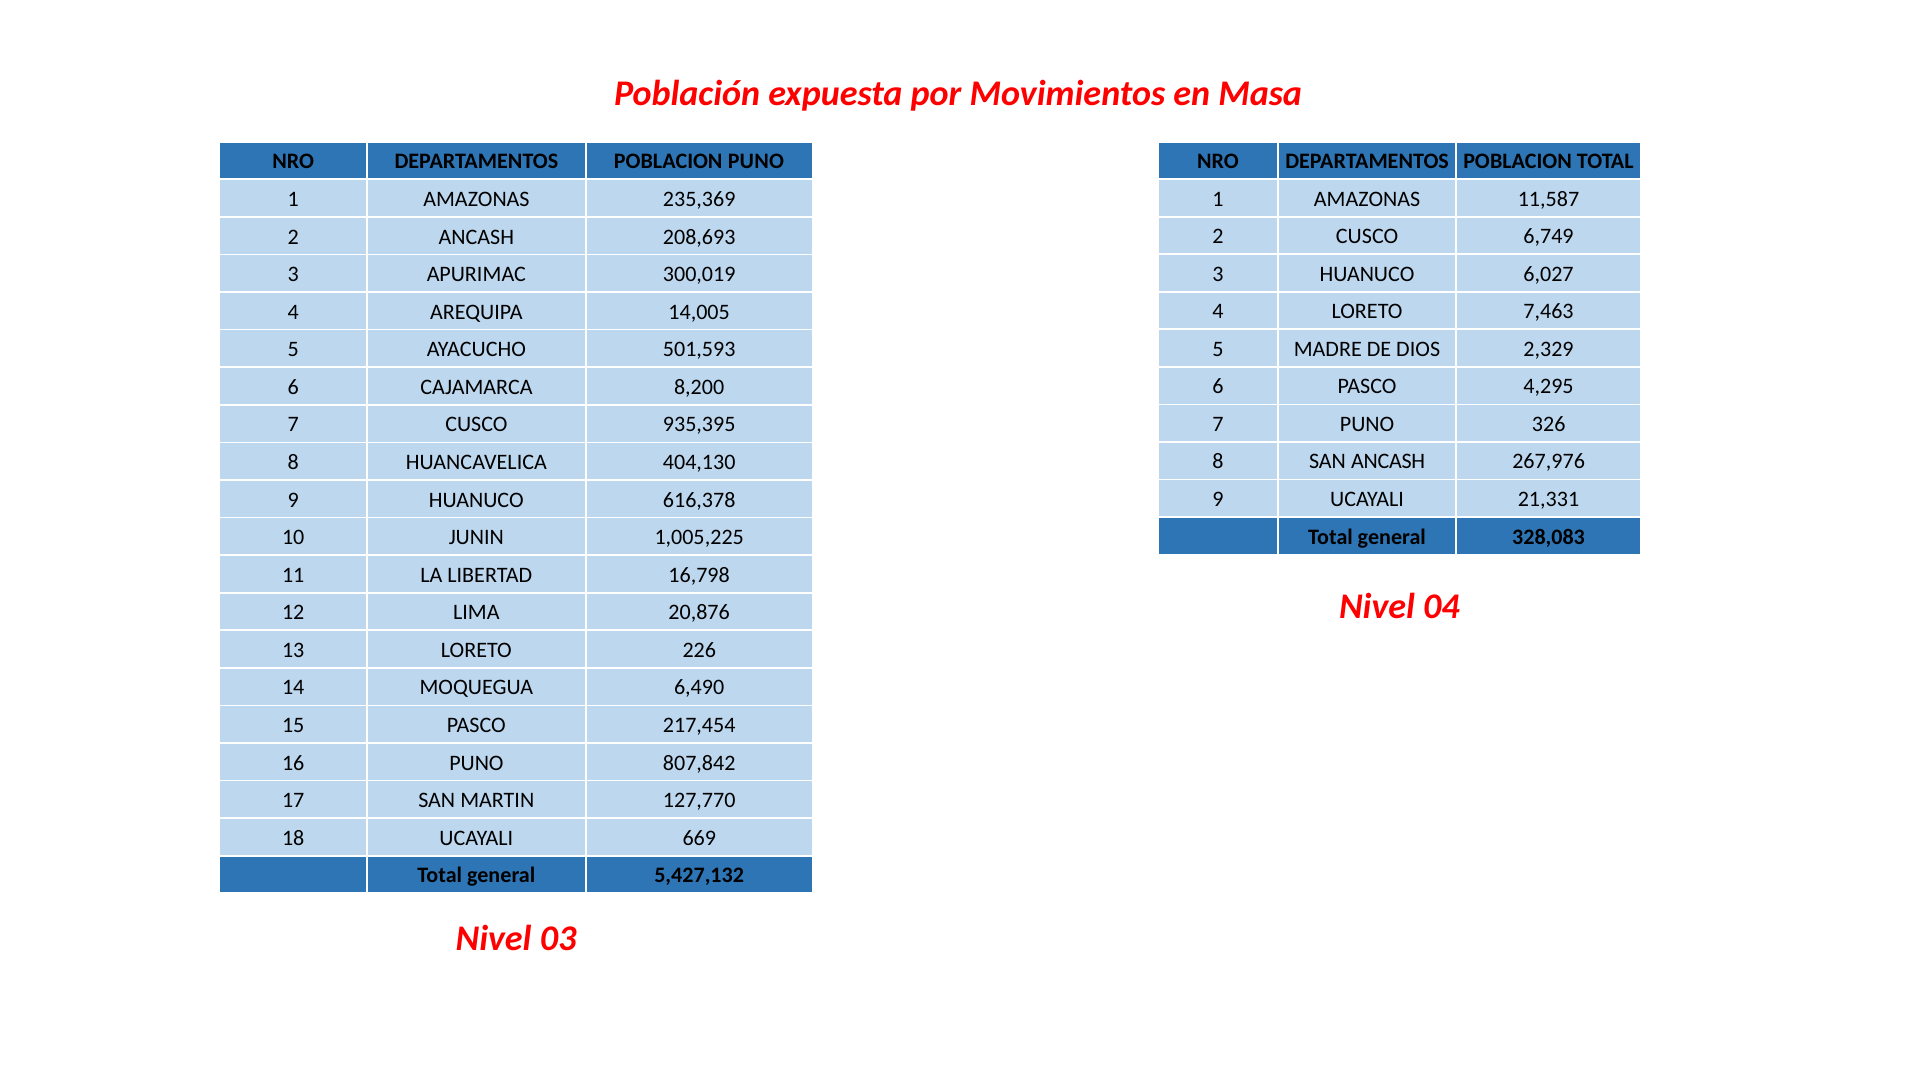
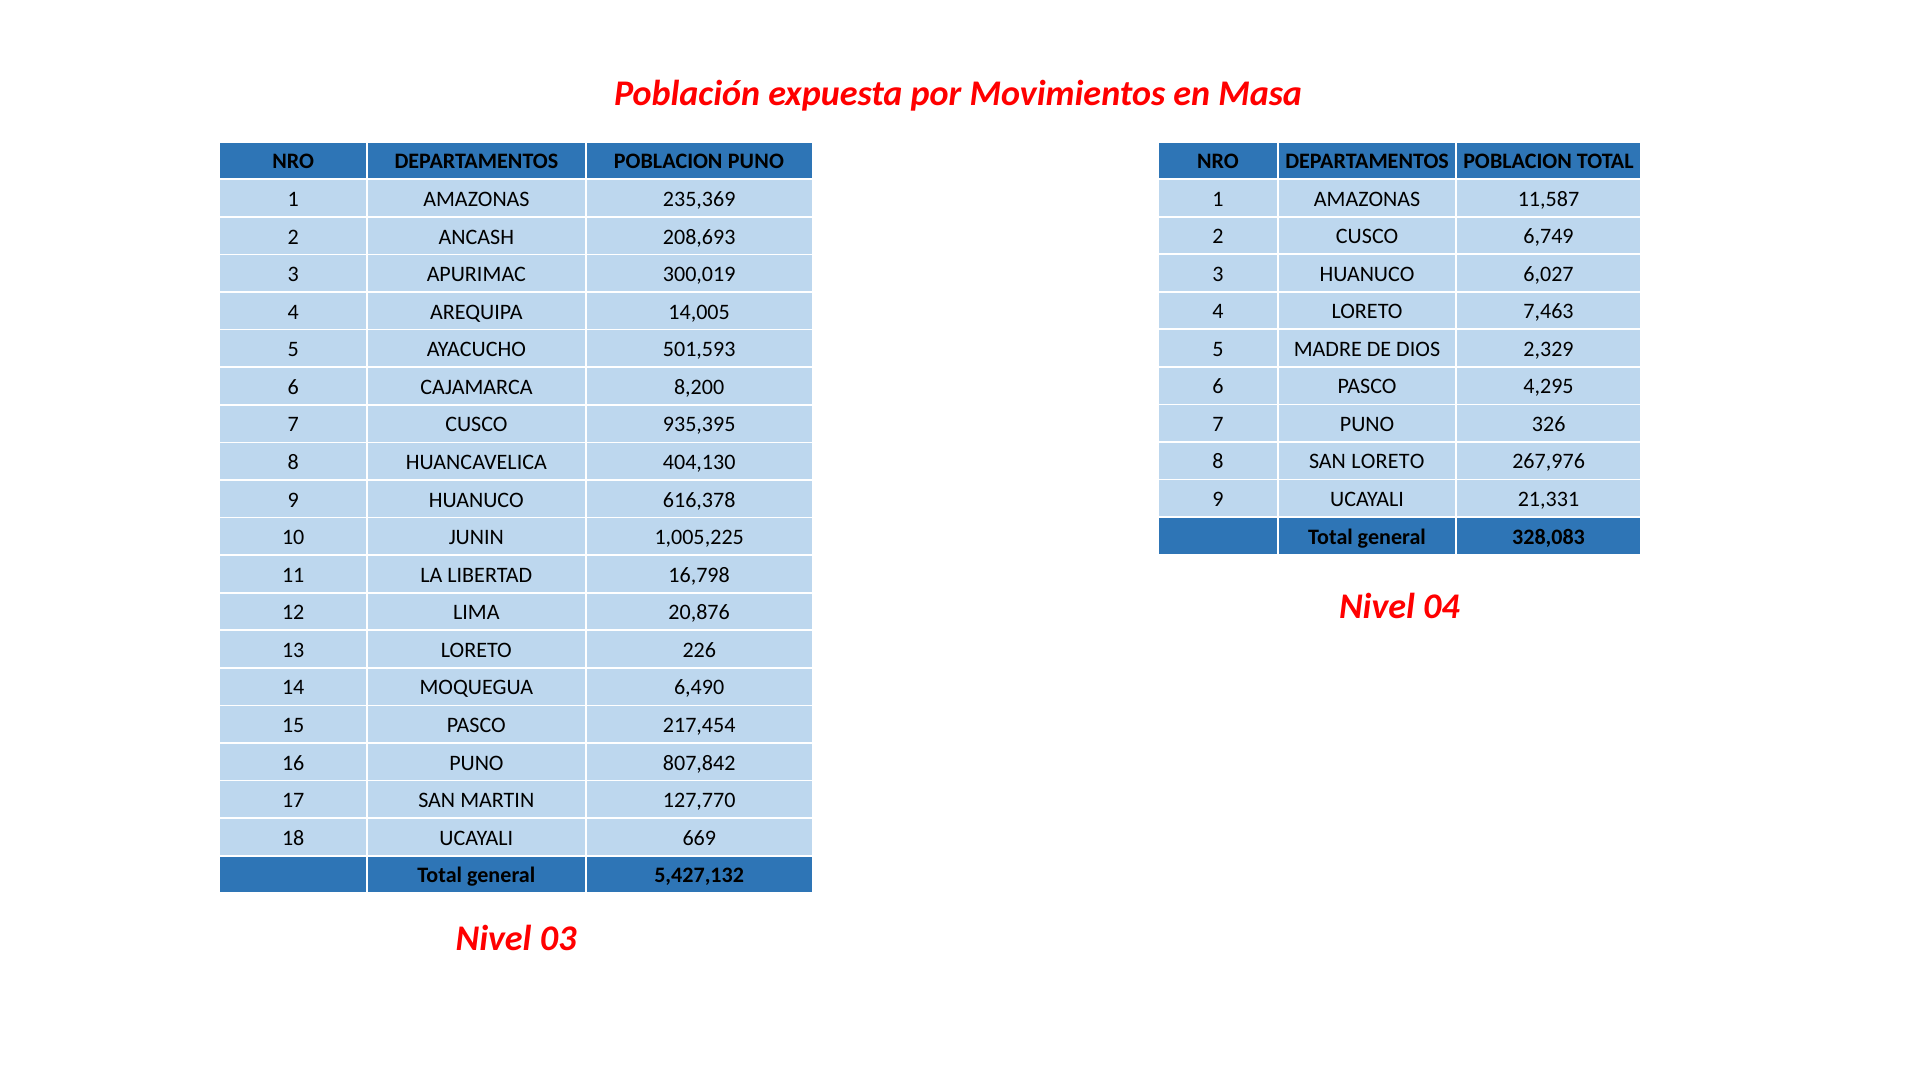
SAN ANCASH: ANCASH -> LORETO
